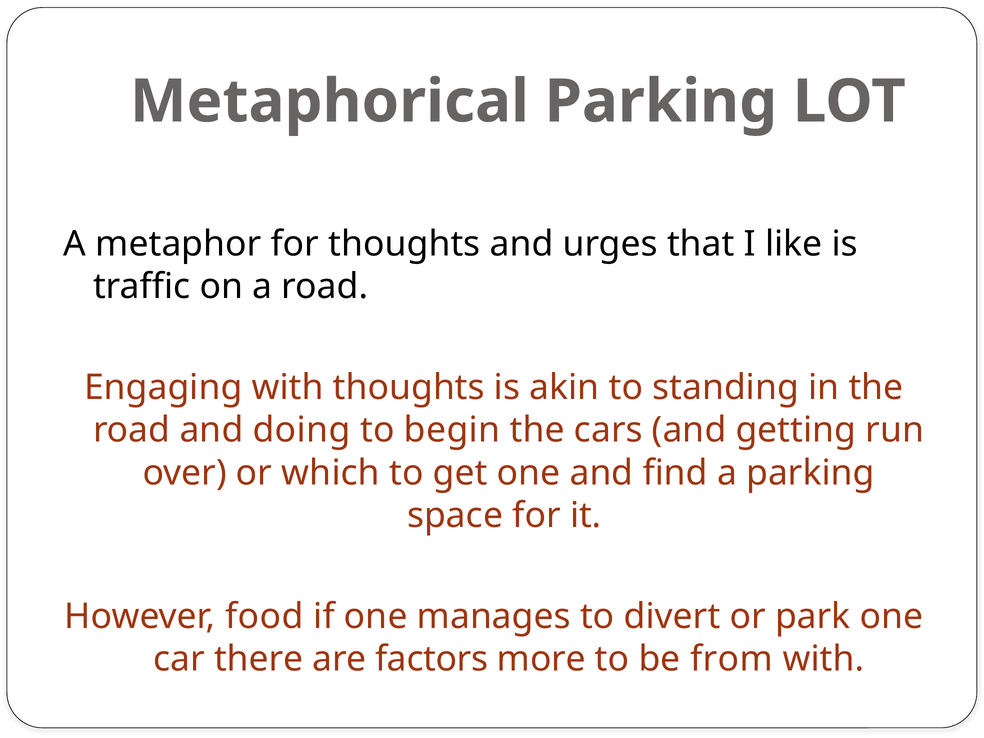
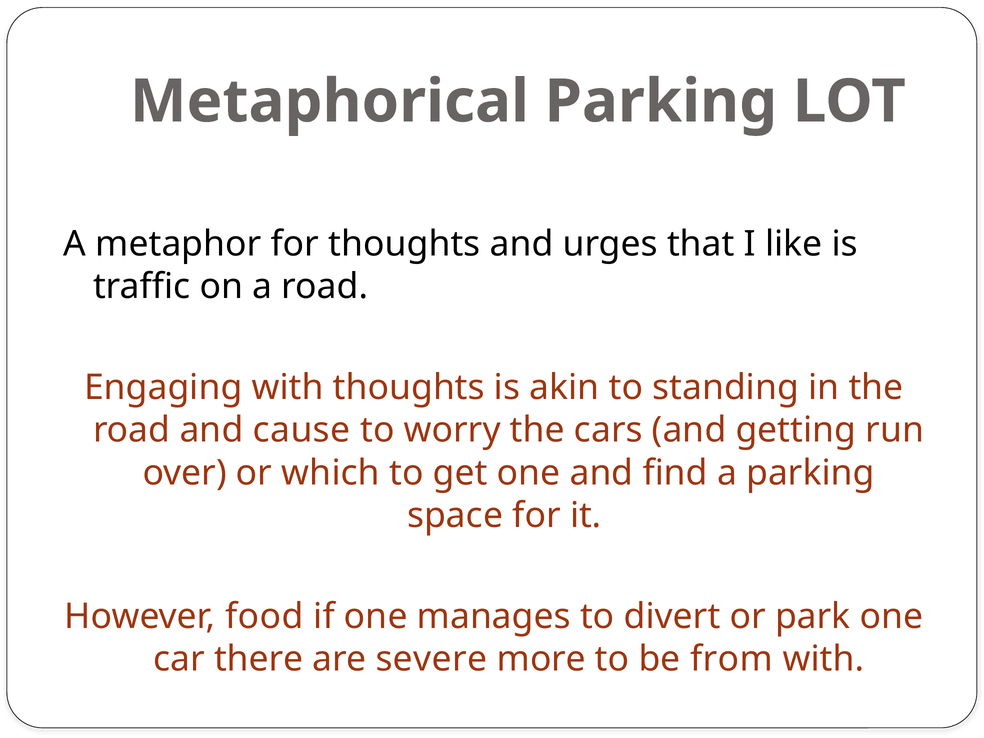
doing: doing -> cause
begin: begin -> worry
factors: factors -> severe
